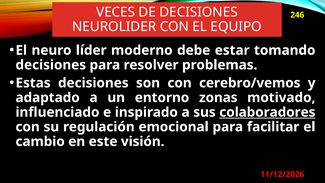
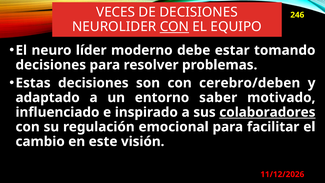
CON at (174, 27) underline: none -> present
cerebro/vemos: cerebro/vemos -> cerebro/deben
zonas: zonas -> saber
